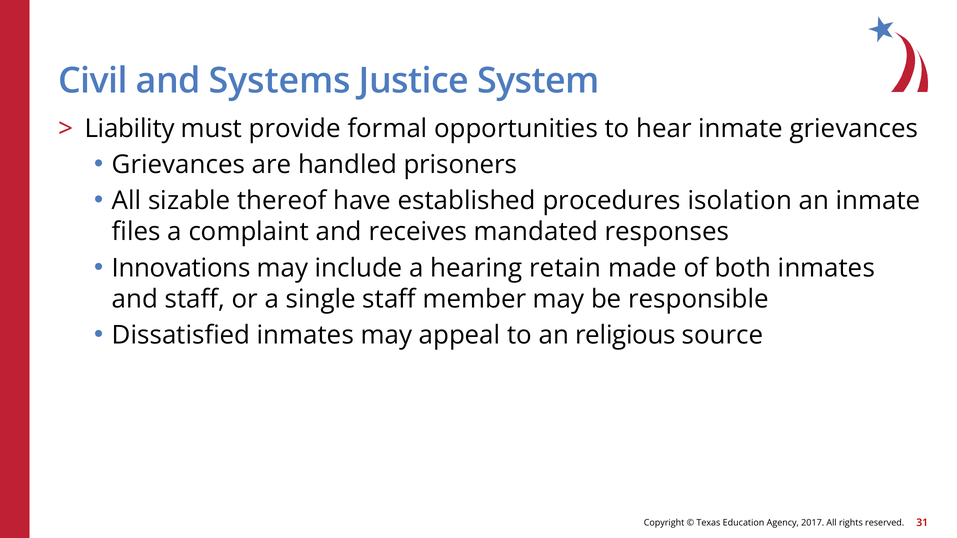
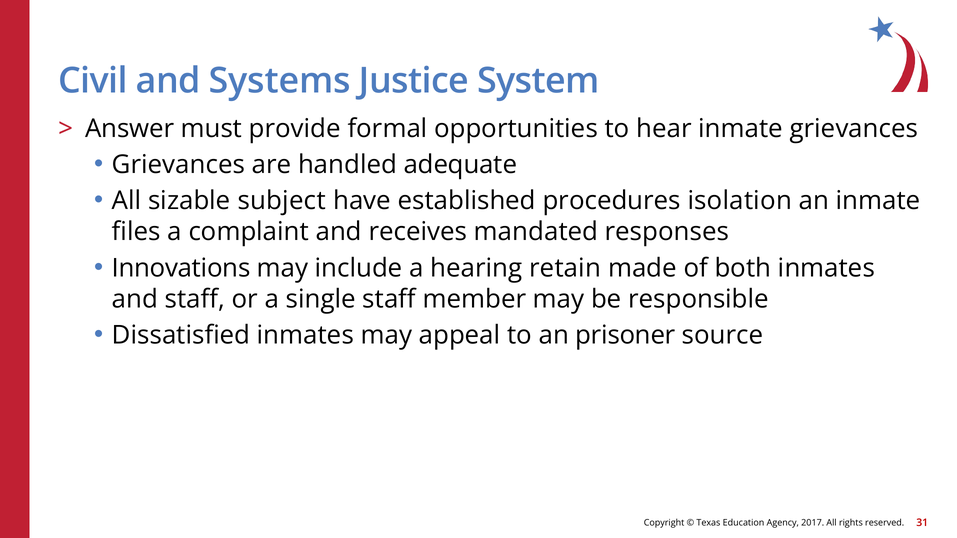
Liability: Liability -> Answer
prisoners: prisoners -> adequate
thereof: thereof -> subject
religious: religious -> prisoner
